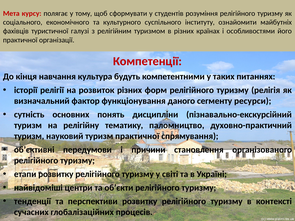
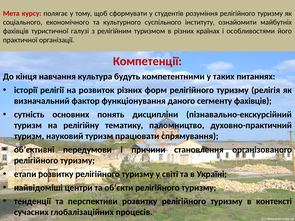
сегменту ресурси: ресурси -> фахівців
туризм практичної: практичної -> працювати
